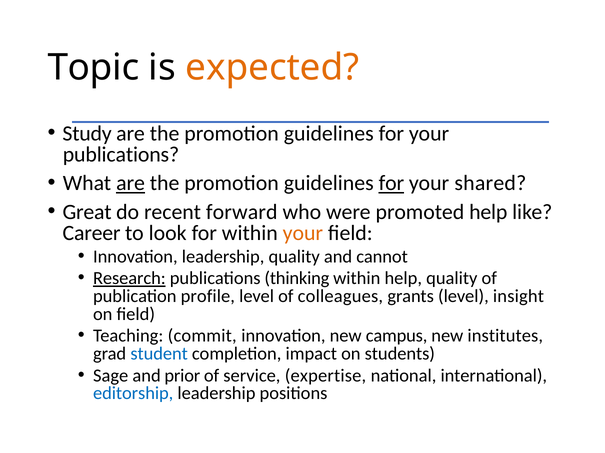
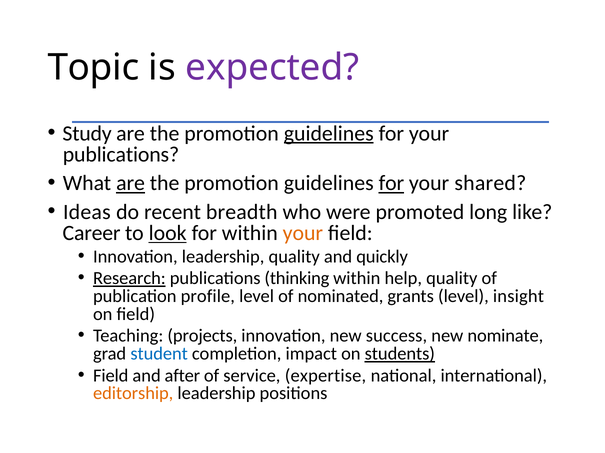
expected colour: orange -> purple
guidelines at (329, 134) underline: none -> present
Great: Great -> Ideas
forward: forward -> breadth
promoted help: help -> long
look underline: none -> present
cannot: cannot -> quickly
colleagues: colleagues -> nominated
commit: commit -> projects
campus: campus -> success
institutes: institutes -> nominate
students underline: none -> present
Sage at (111, 376): Sage -> Field
prior: prior -> after
editorship colour: blue -> orange
